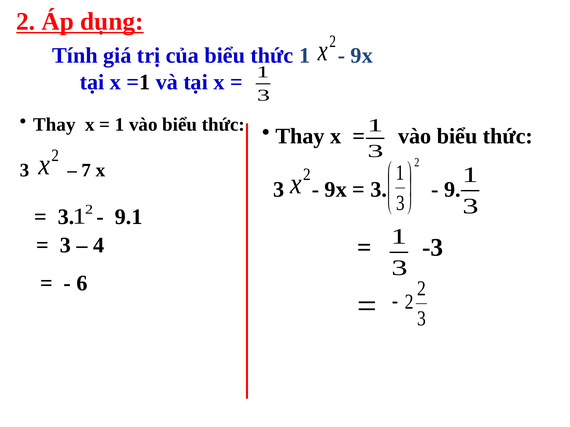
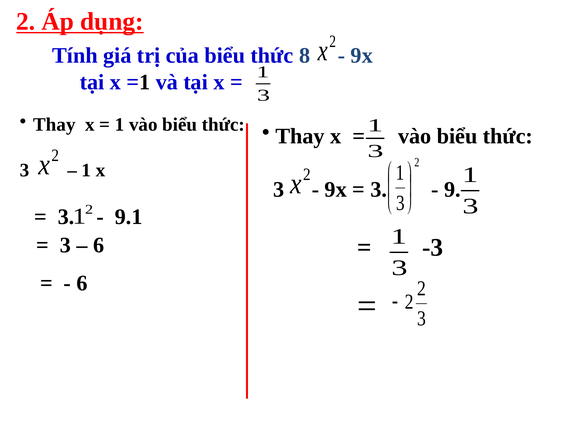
thức 1: 1 -> 8
7 at (86, 170): 7 -> 1
4 at (99, 246): 4 -> 6
